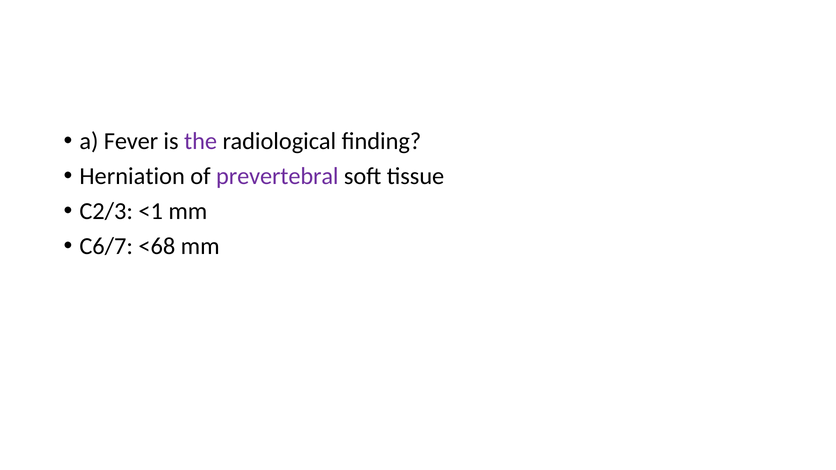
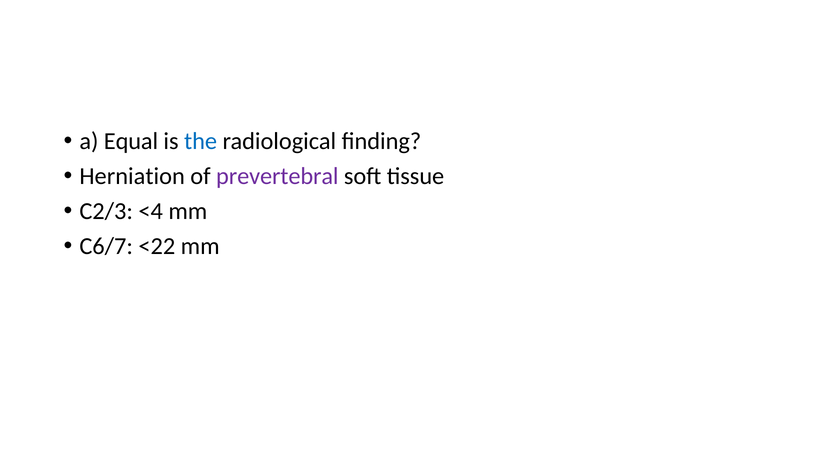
Fever: Fever -> Equal
the colour: purple -> blue
<1: <1 -> <4
<68: <68 -> <22
